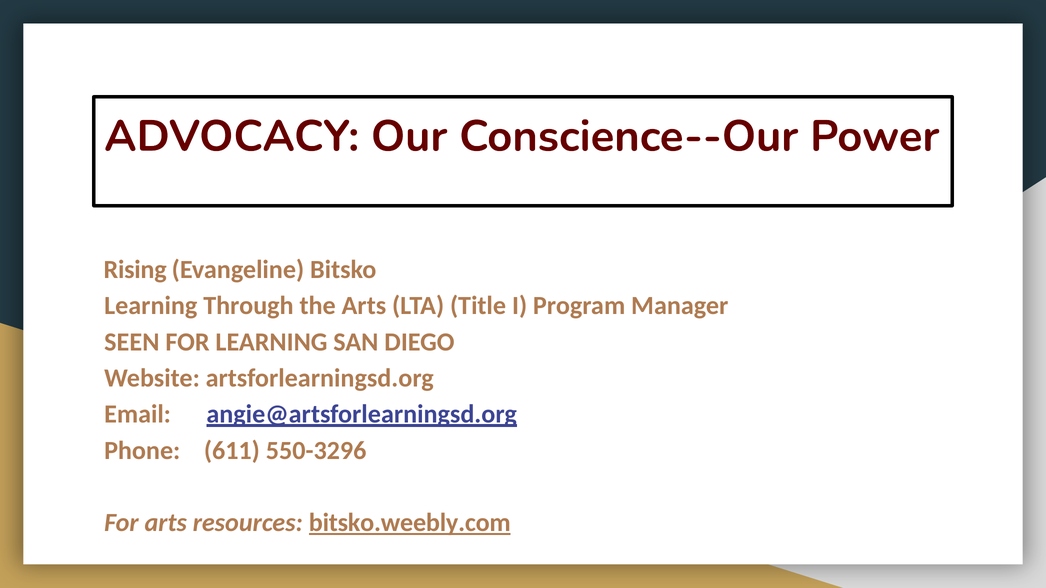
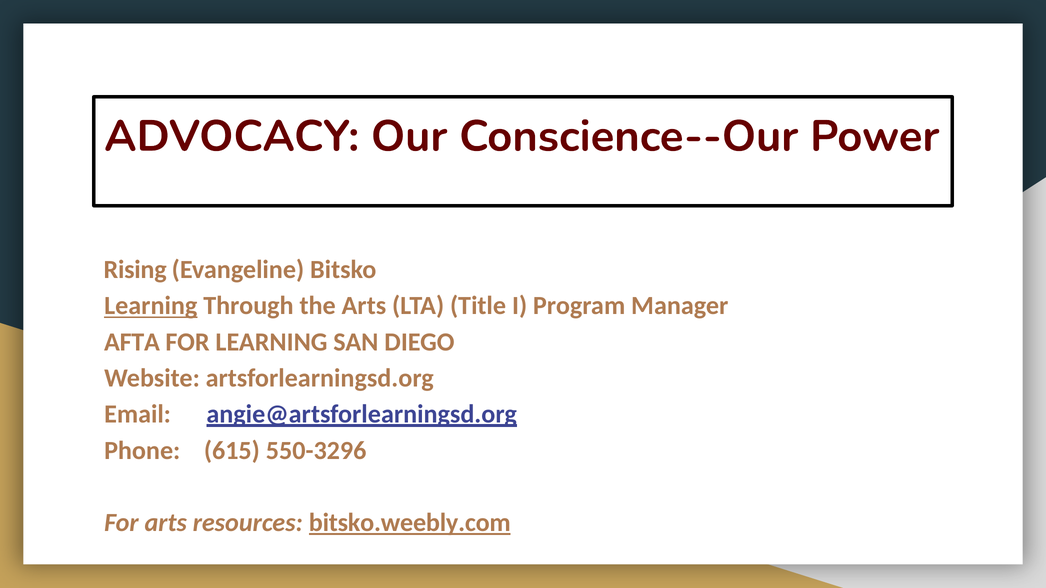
Learning at (151, 306) underline: none -> present
SEEN: SEEN -> AFTA
611: 611 -> 615
